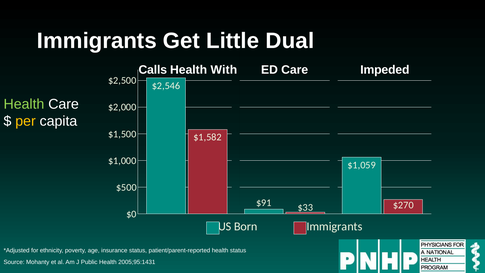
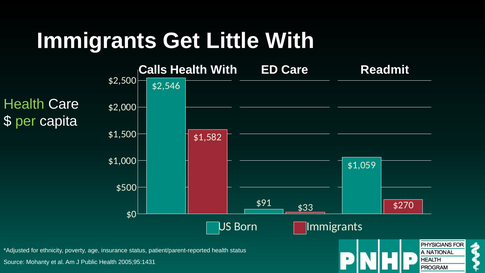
Dual at (290, 41): Dual -> With
Impeded: Impeded -> Readmit
per colour: yellow -> light green
